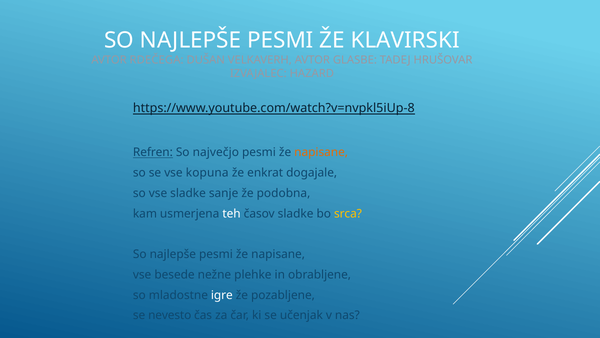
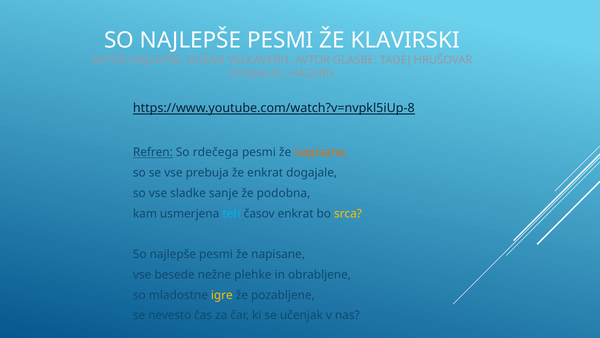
AVTOR RDEČEGA: RDEČEGA -> NAJLEPŠE
največjo: največjo -> rdečega
kopuna: kopuna -> prebuja
teh colour: white -> light blue
časov sladke: sladke -> enkrat
igre colour: white -> yellow
